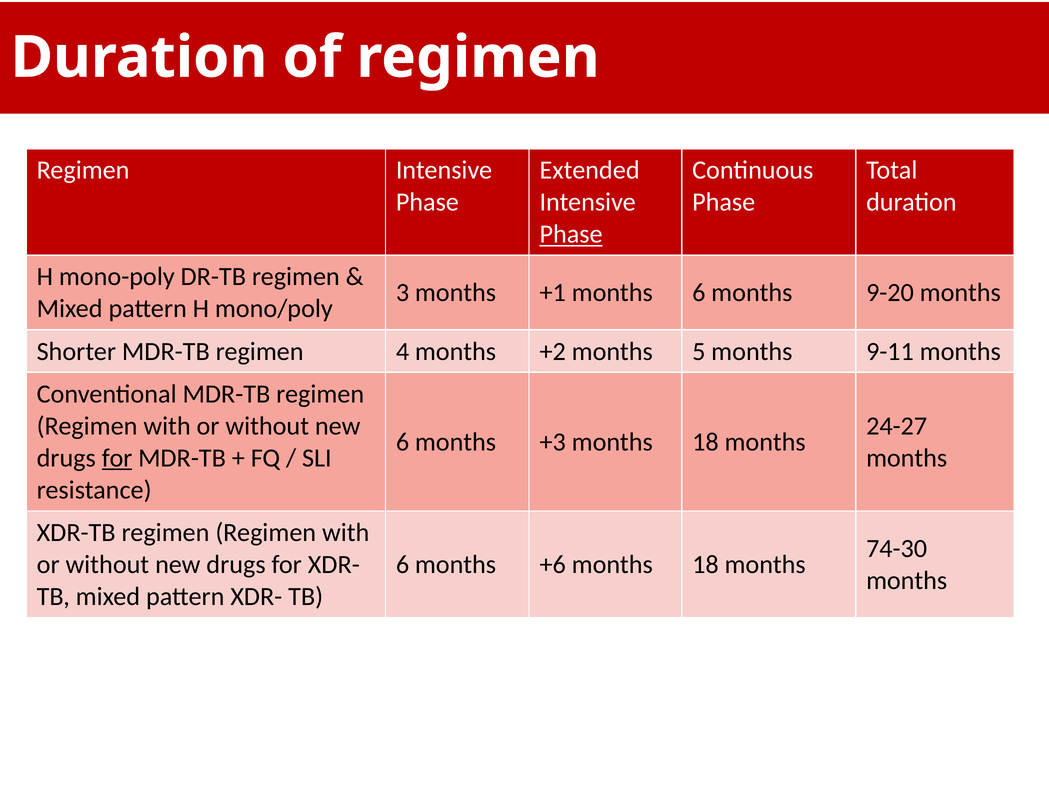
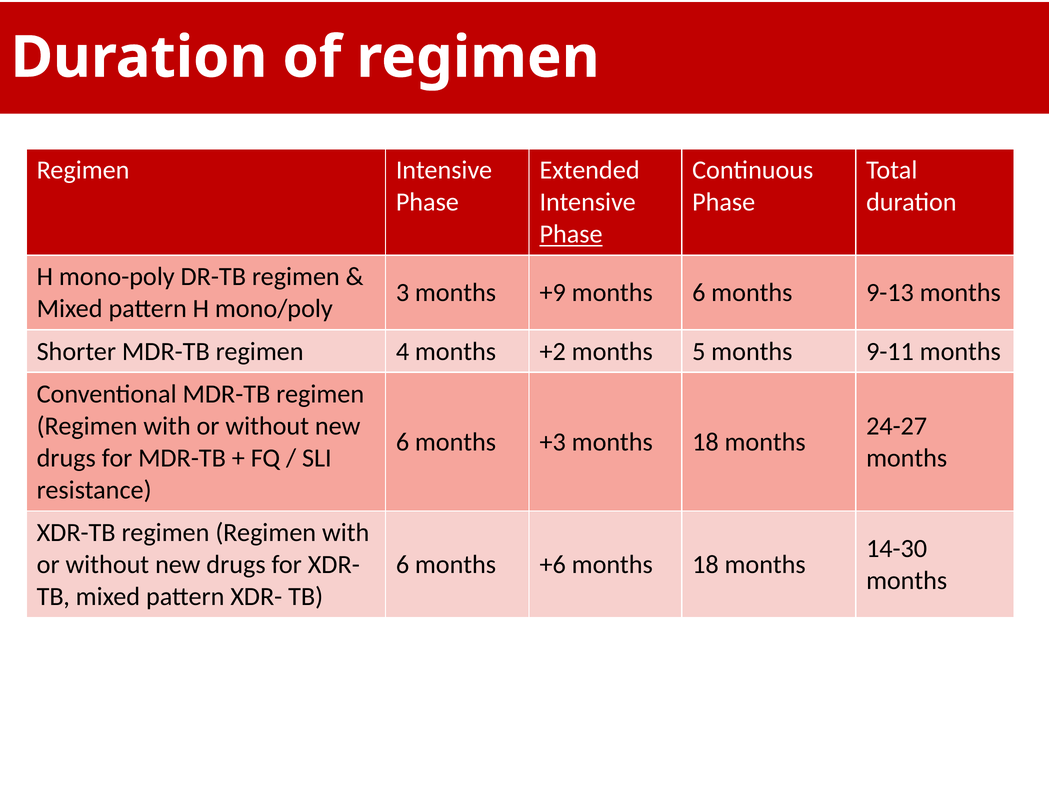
+1: +1 -> +9
9-20: 9-20 -> 9-13
for at (117, 458) underline: present -> none
74-30: 74-30 -> 14-30
